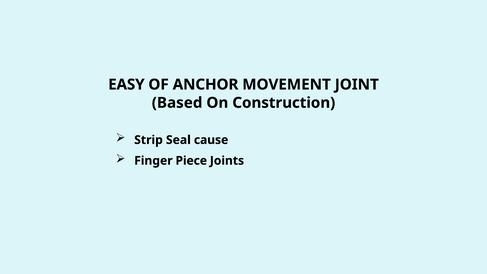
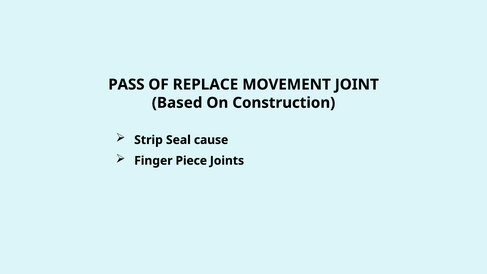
EASY: EASY -> PASS
ANCHOR: ANCHOR -> REPLACE
